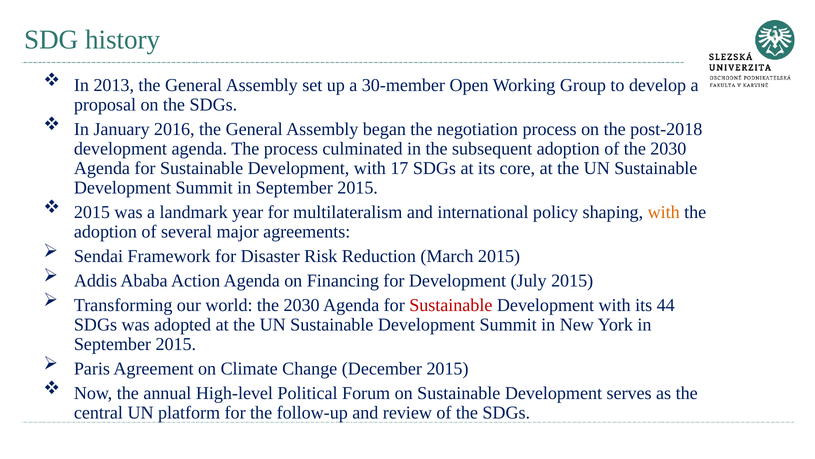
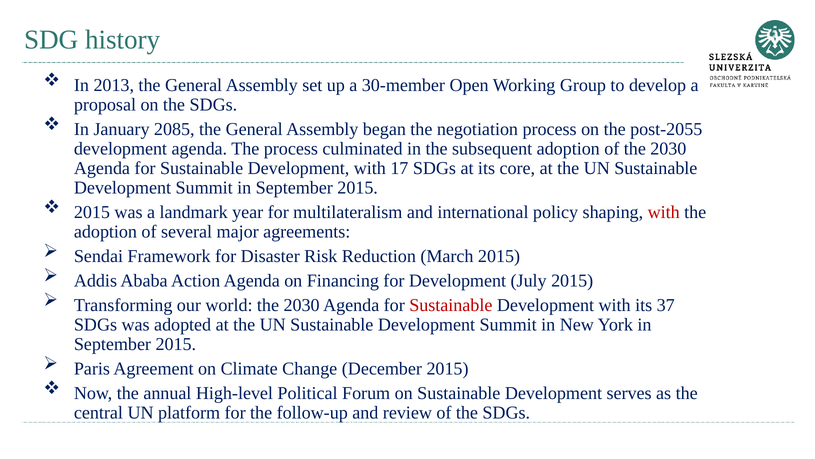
2016: 2016 -> 2085
post-2018: post-2018 -> post-2055
with at (664, 212) colour: orange -> red
44: 44 -> 37
